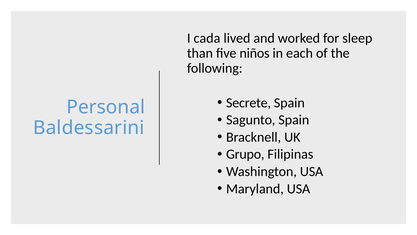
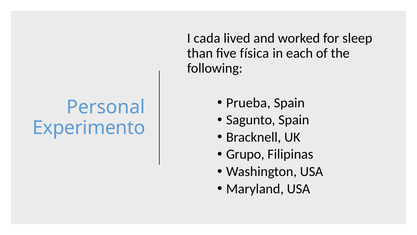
niños: niños -> física
Secrete: Secrete -> Prueba
Baldessarini: Baldessarini -> Experimento
